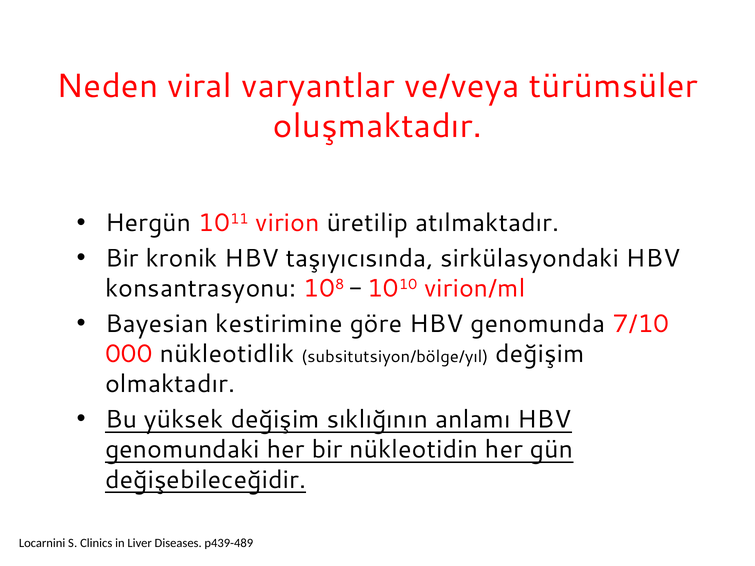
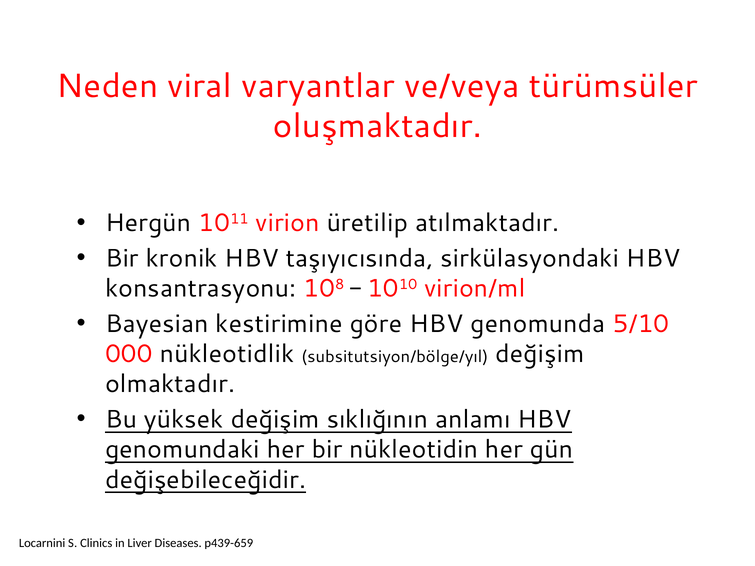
7/10: 7/10 -> 5/10
p439-489: p439-489 -> p439-659
